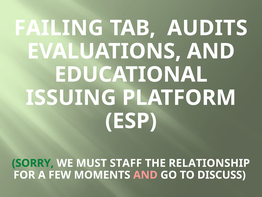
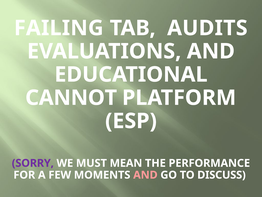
ISSUING: ISSUING -> CANNOT
SORRY colour: green -> purple
STAFF: STAFF -> MEAN
RELATIONSHIP: RELATIONSHIP -> PERFORMANCE
